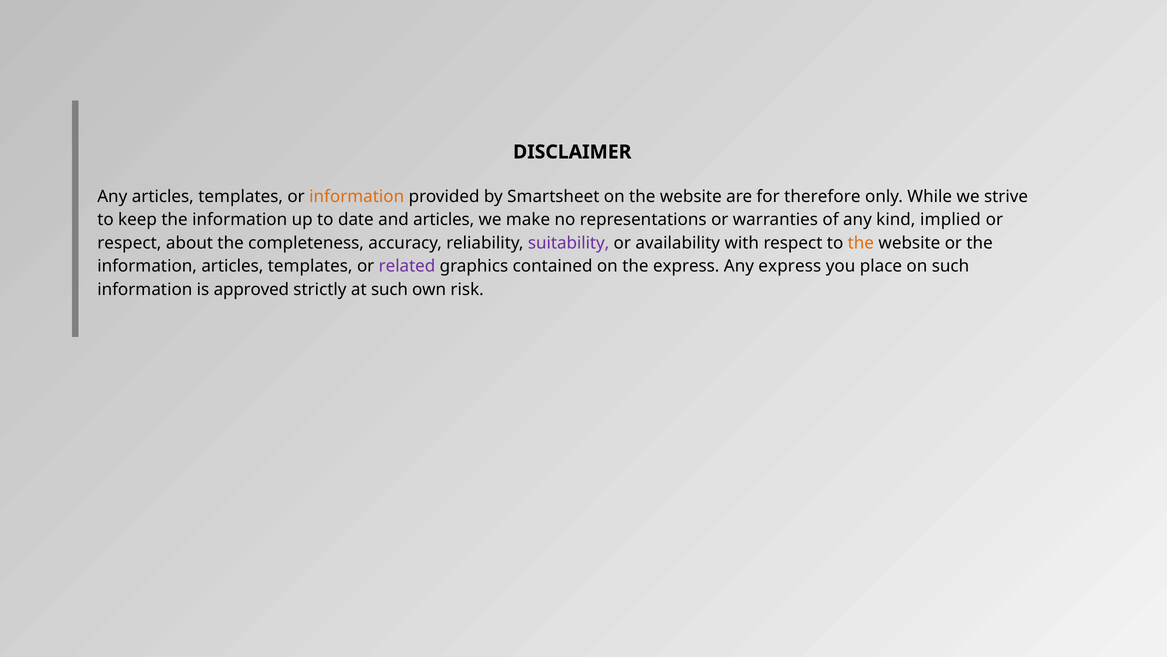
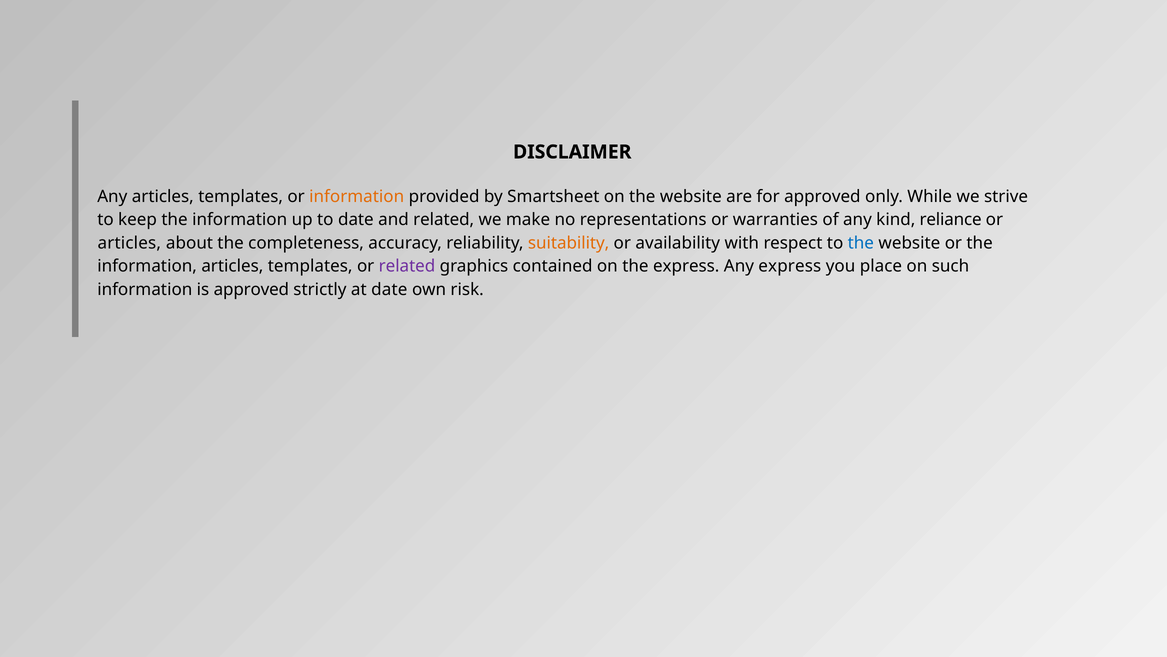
for therefore: therefore -> approved
and articles: articles -> related
implied: implied -> reliance
respect at (129, 243): respect -> articles
suitability colour: purple -> orange
the at (861, 243) colour: orange -> blue
at such: such -> date
